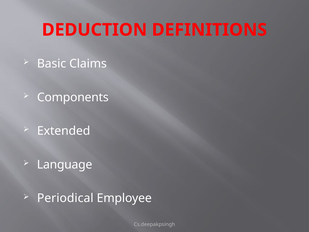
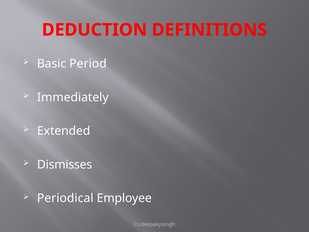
Claims: Claims -> Period
Components: Components -> Immediately
Language: Language -> Dismisses
